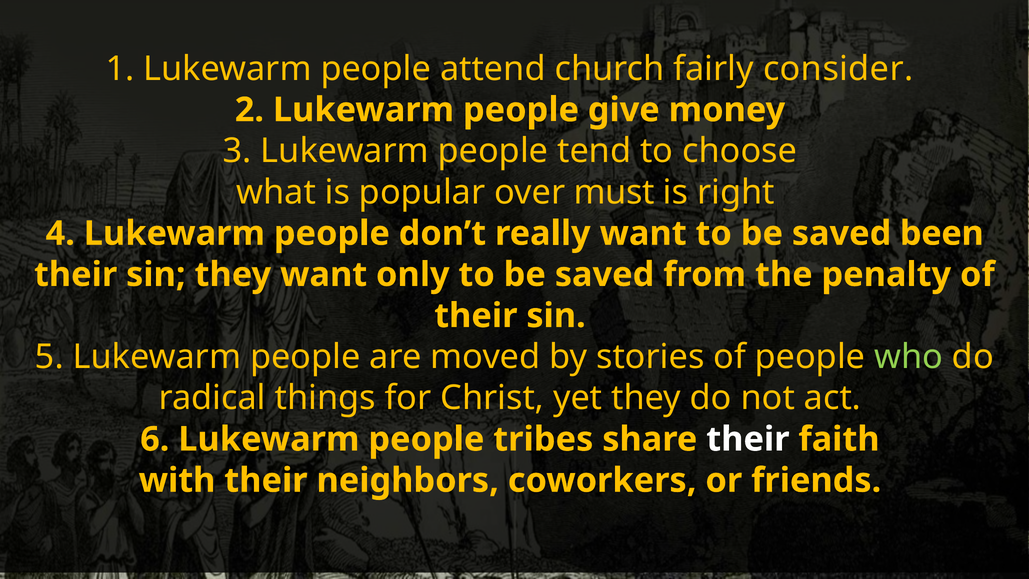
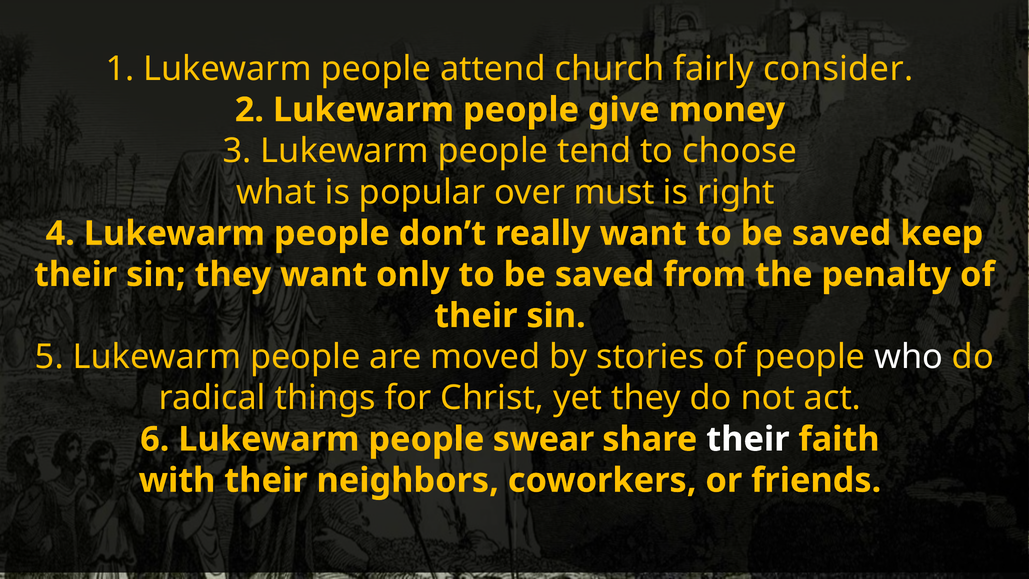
been: been -> keep
who colour: light green -> white
tribes: tribes -> swear
